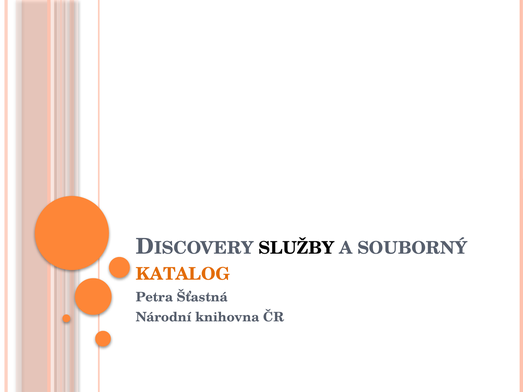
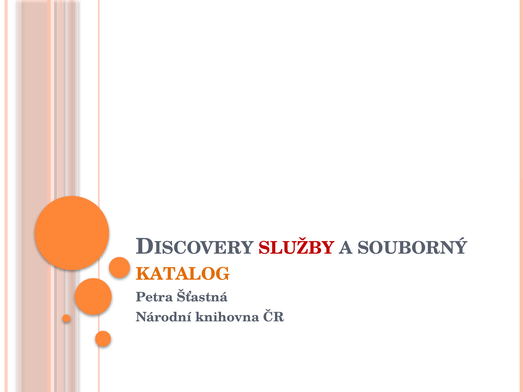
SLUŽBY colour: black -> red
